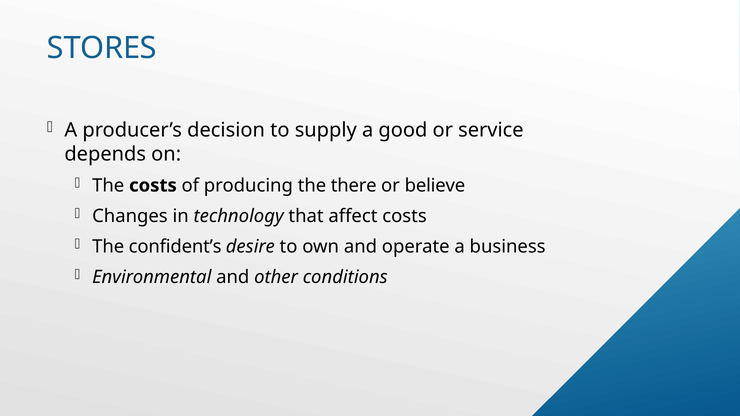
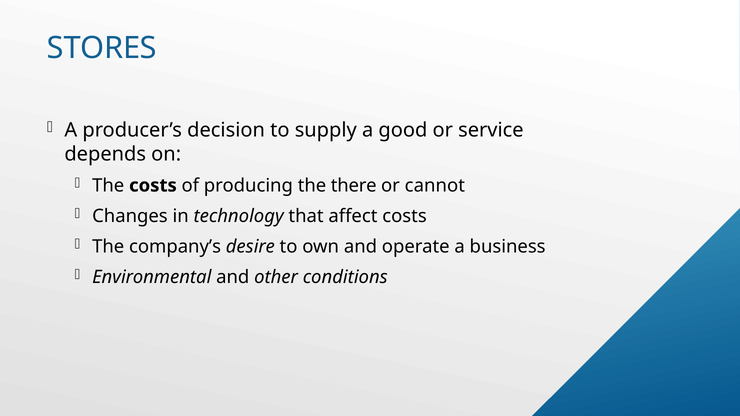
believe: believe -> cannot
confident’s: confident’s -> company’s
